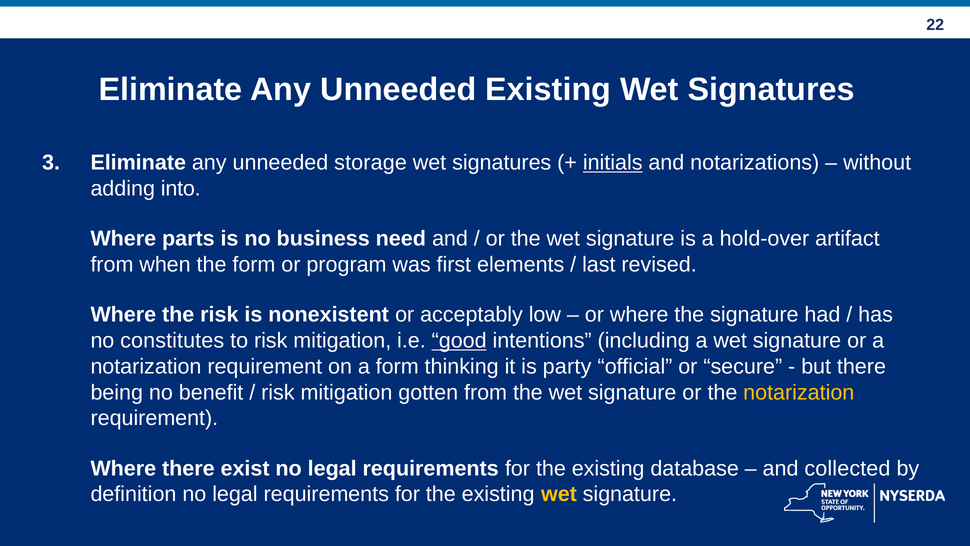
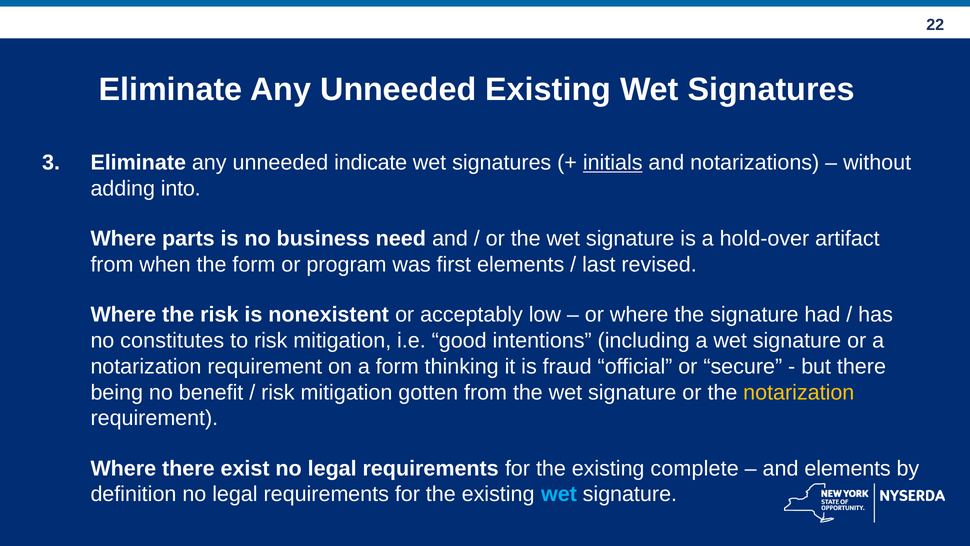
storage: storage -> indicate
good underline: present -> none
party: party -> fraud
database: database -> complete
and collected: collected -> elements
wet at (559, 494) colour: yellow -> light blue
